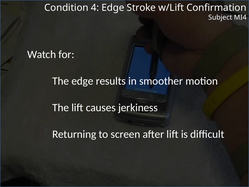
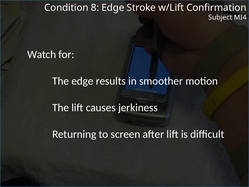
4: 4 -> 8
